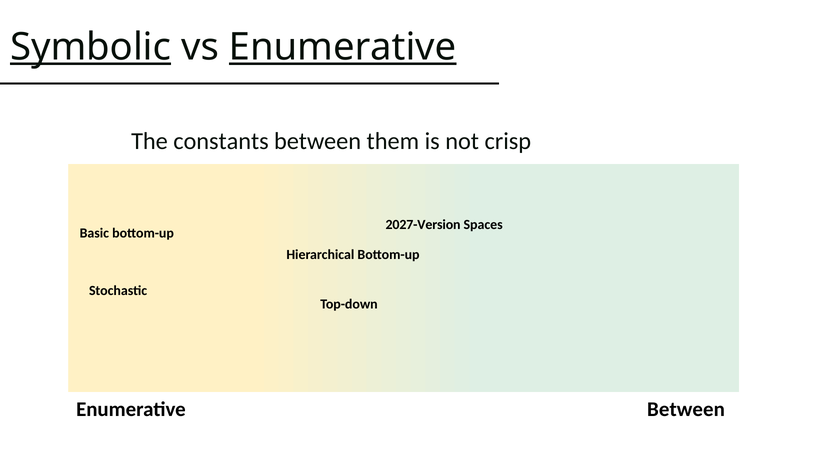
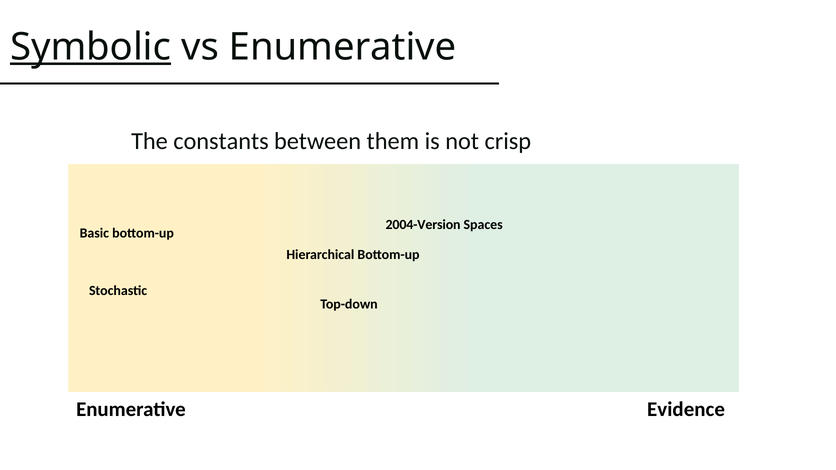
Enumerative at (343, 47) underline: present -> none
2027-Version: 2027-Version -> 2004-Version
Enumerative Between: Between -> Evidence
